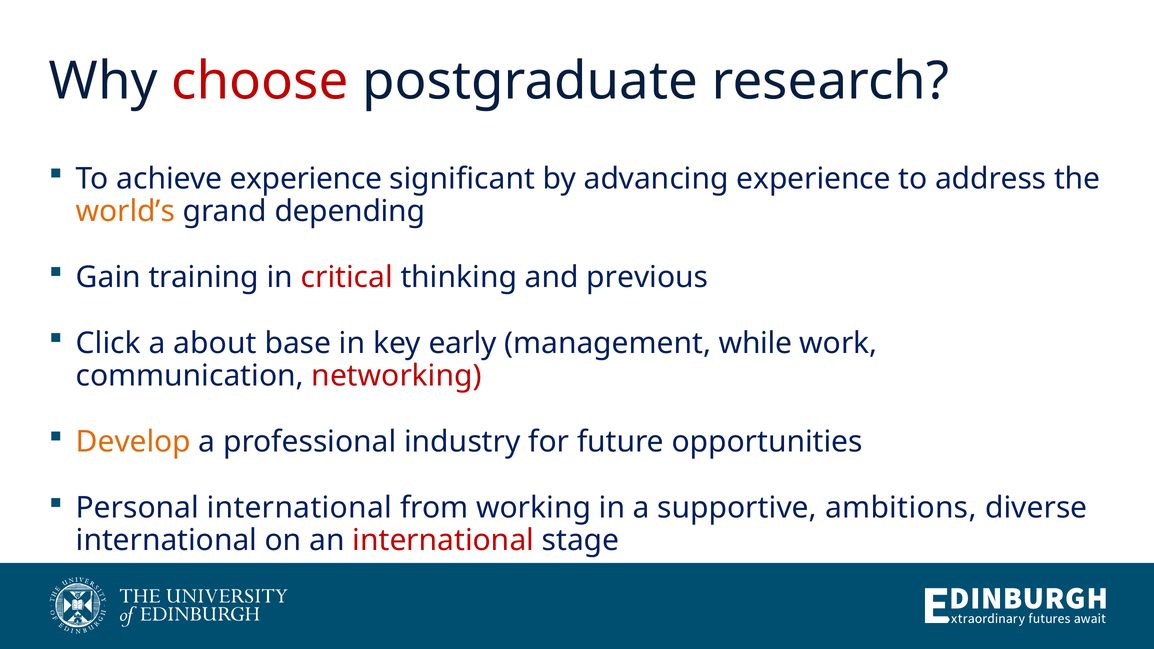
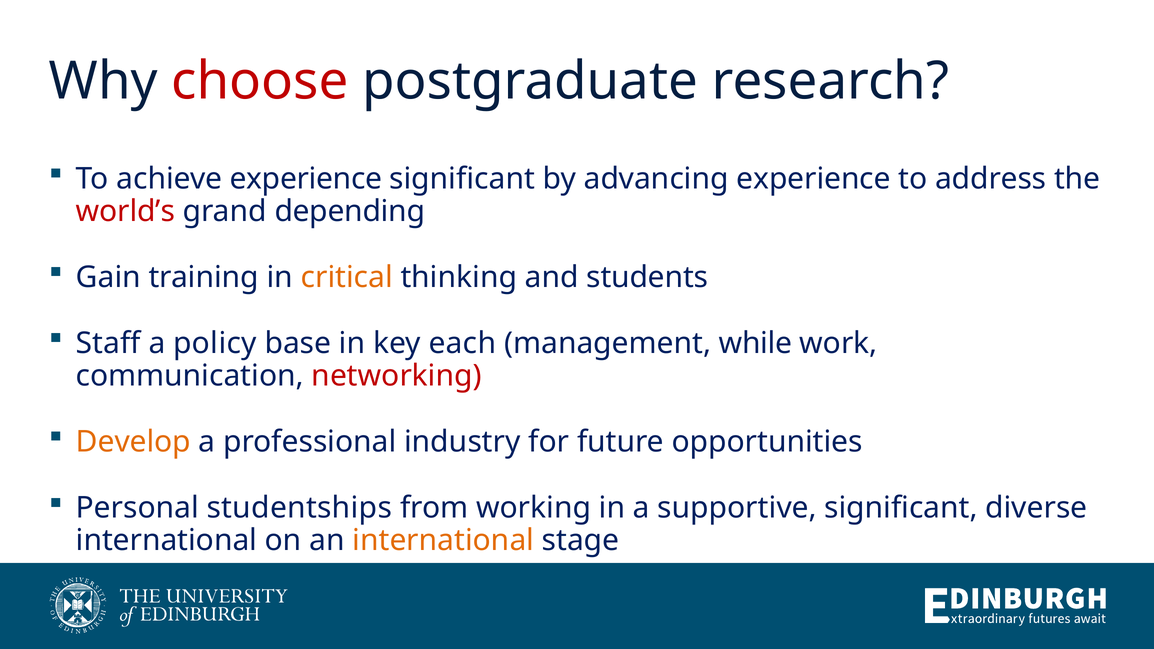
world’s colour: orange -> red
critical colour: red -> orange
previous: previous -> students
Click: Click -> Staff
about: about -> policy
early: early -> each
Personal international: international -> studentships
supportive ambitions: ambitions -> significant
international at (443, 540) colour: red -> orange
